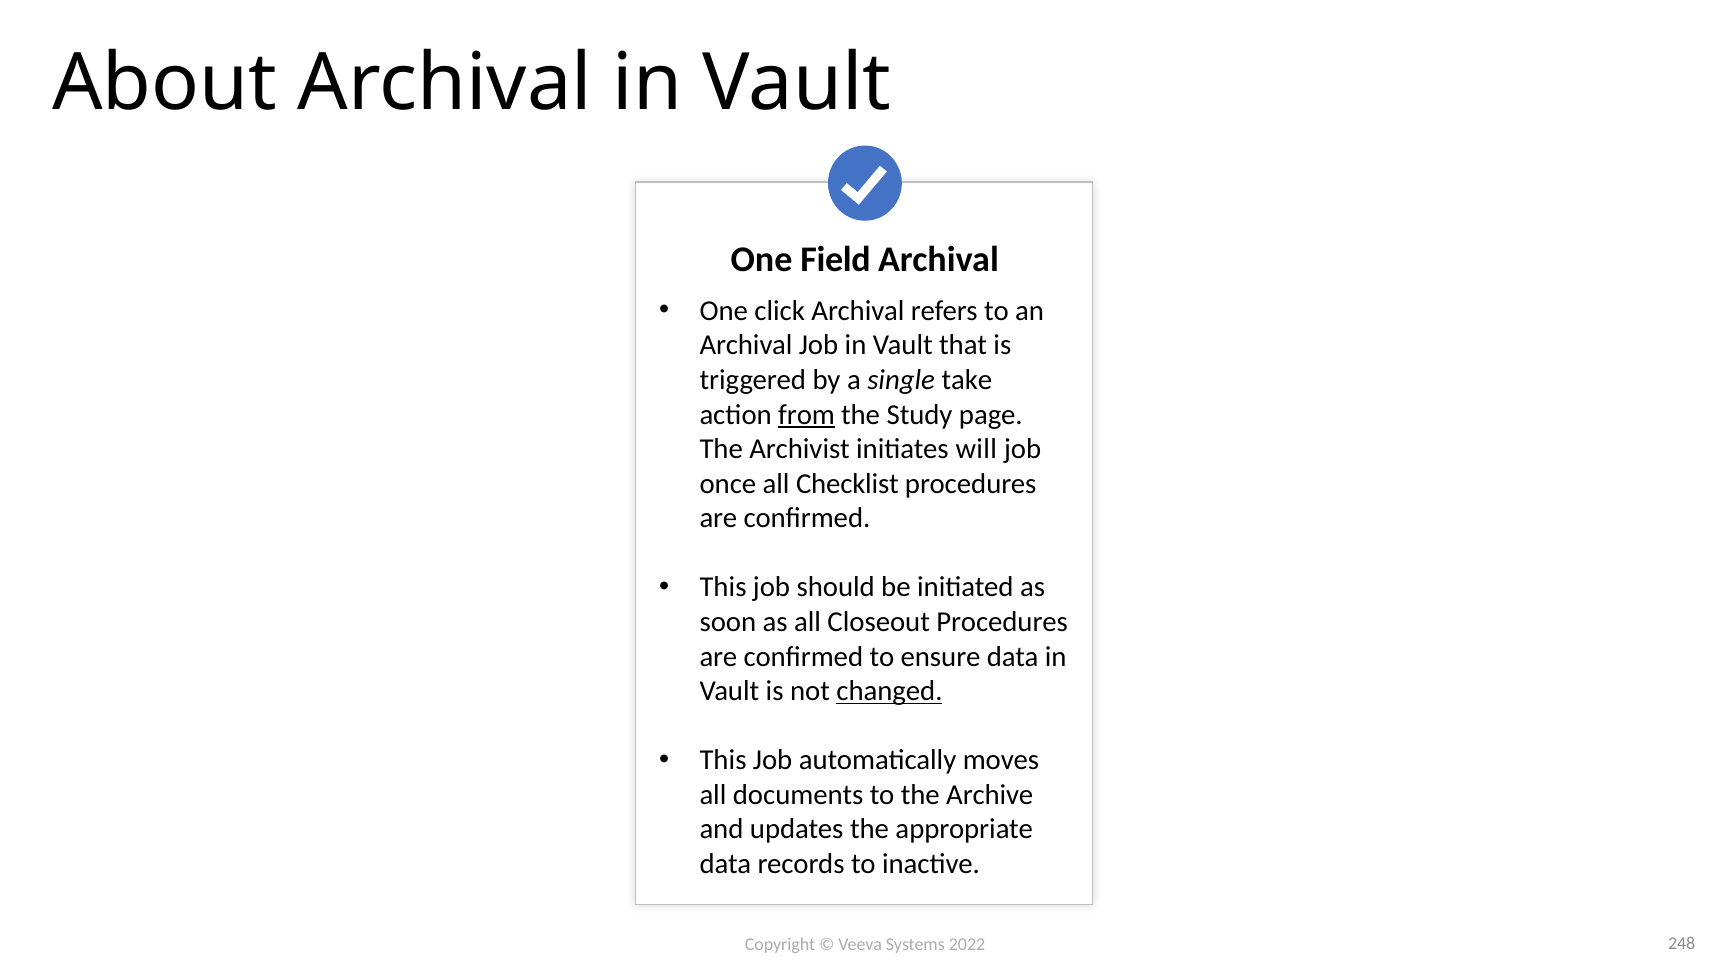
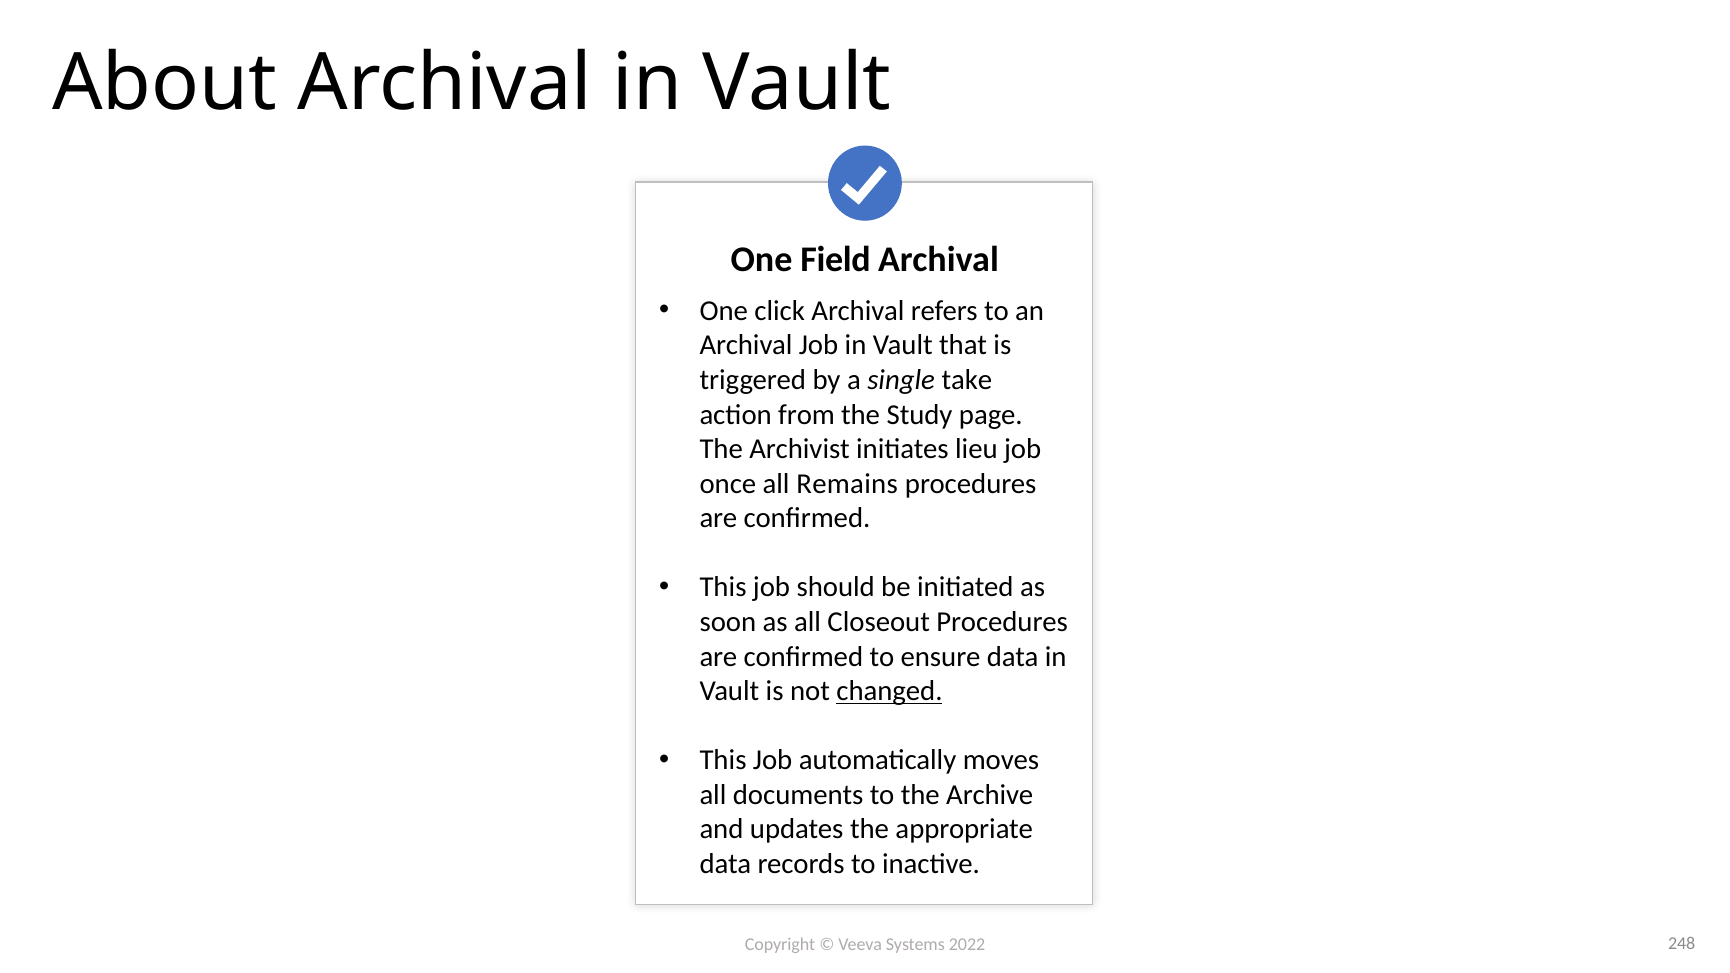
from underline: present -> none
will: will -> lieu
Checklist: Checklist -> Remains
